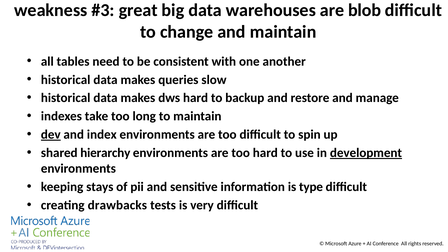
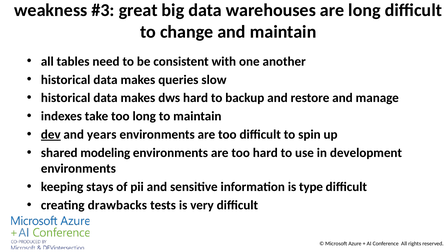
are blob: blob -> long
index: index -> years
hierarchy: hierarchy -> modeling
development underline: present -> none
